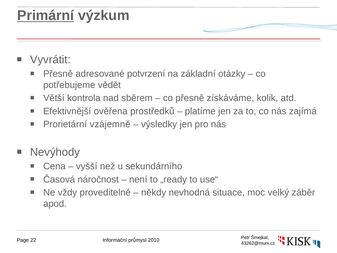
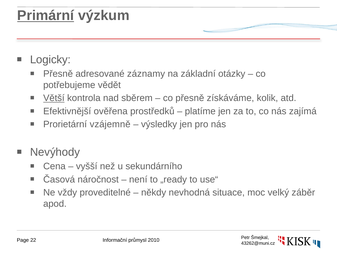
Vyvrátit: Vyvrátit -> Logicky
potvrzení: potvrzení -> záznamy
Větší underline: none -> present
